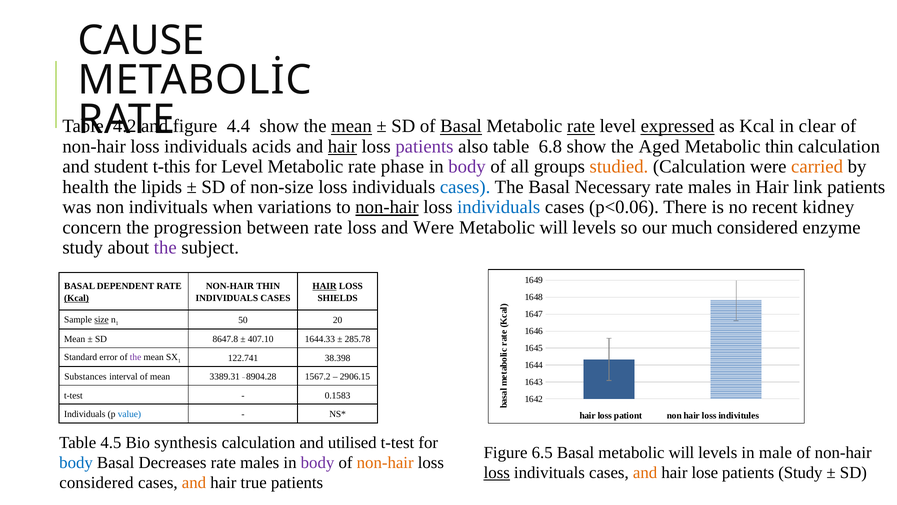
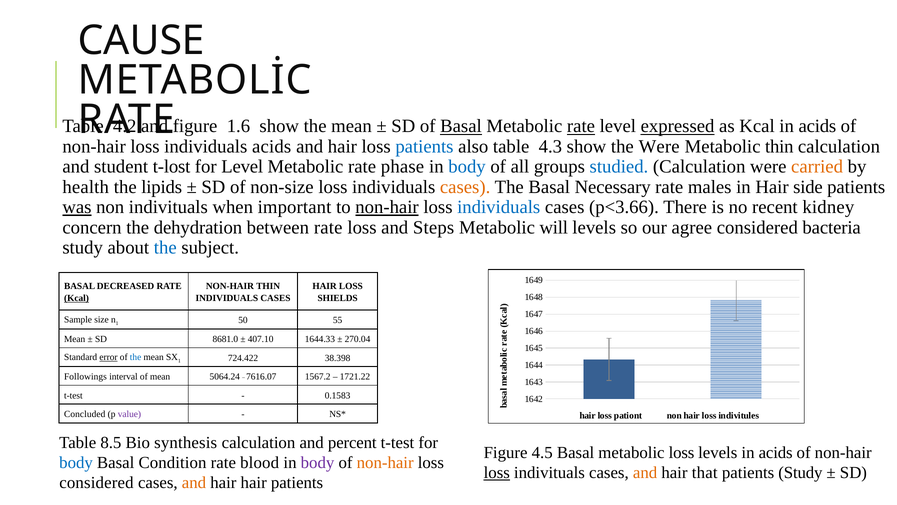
4.4: 4.4 -> 1.6
mean at (351, 126) underline: present -> none
Kcal in clear: clear -> acids
hair at (342, 146) underline: present -> none
patients at (424, 146) colour: purple -> blue
6.8: 6.8 -> 4.3
the Aged: Aged -> Were
t-this: t-this -> t-lost
body at (467, 167) colour: purple -> blue
studied colour: orange -> blue
cases at (465, 187) colour: blue -> orange
link: link -> side
was underline: none -> present
variations: variations -> important
p<0.06: p<0.06 -> p<3.66
progression: progression -> dehydration
and Were: Were -> Steps
much: much -> agree
enzyme: enzyme -> bacteria
the at (165, 247) colour: purple -> blue
DEPENDENT: DEPENDENT -> DECREASED
HAIR at (325, 286) underline: present -> none
size underline: present -> none
20: 20 -> 55
8647.8: 8647.8 -> 8681.0
285.78: 285.78 -> 270.04
error underline: none -> present
the at (136, 357) colour: purple -> blue
122.741: 122.741 -> 724.422
Substances: Substances -> Followings
3389.31: 3389.31 -> 5064.24
8904.28: 8904.28 -> 7616.07
2906.15: 2906.15 -> 1721.22
Individuals at (85, 414): Individuals -> Concluded
value colour: blue -> purple
4.5: 4.5 -> 8.5
utilised: utilised -> percent
6.5: 6.5 -> 4.5
Basal metabolic will: will -> loss
levels in male: male -> acids
Decreases: Decreases -> Condition
males at (260, 462): males -> blood
lose: lose -> that
hair true: true -> hair
